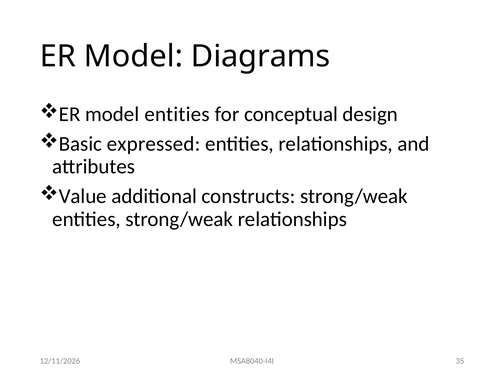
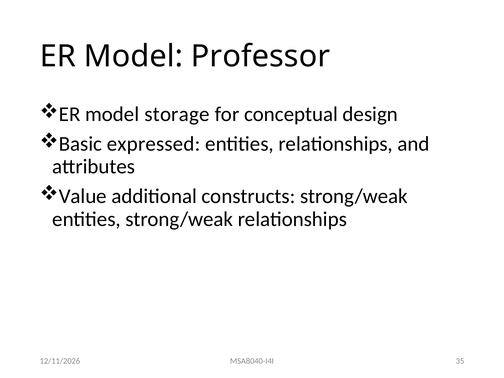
Diagrams: Diagrams -> Professor
model entities: entities -> storage
